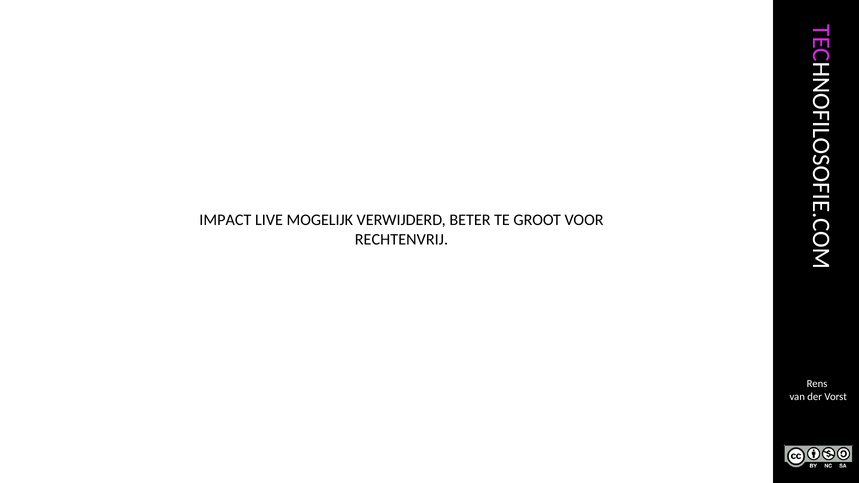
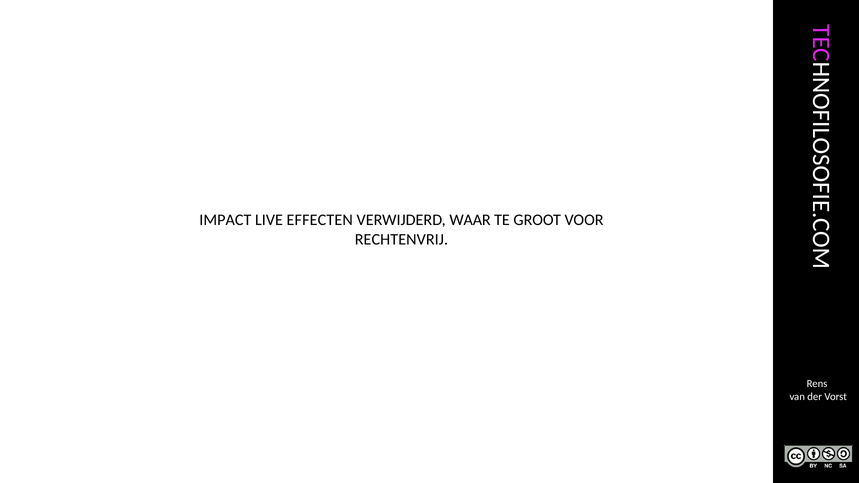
MOGELIJK: MOGELIJK -> EFFECTEN
BETER: BETER -> WAAR
